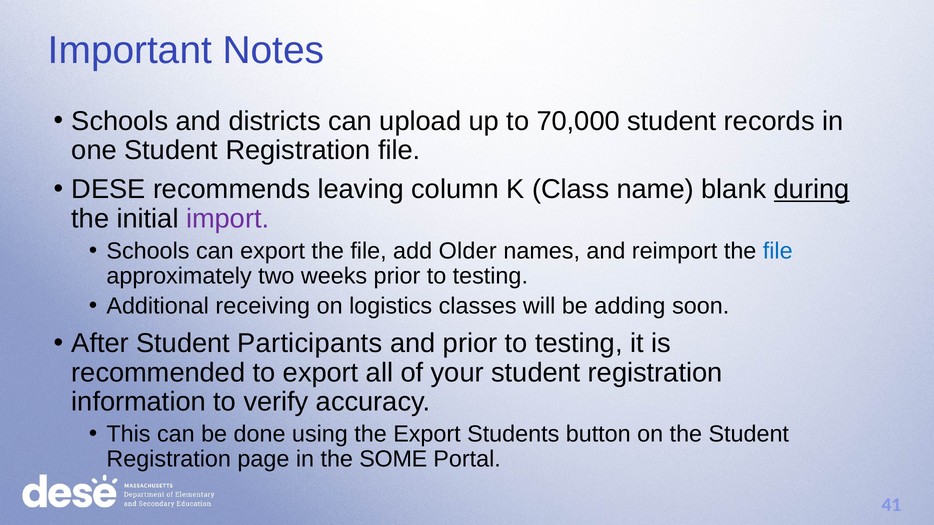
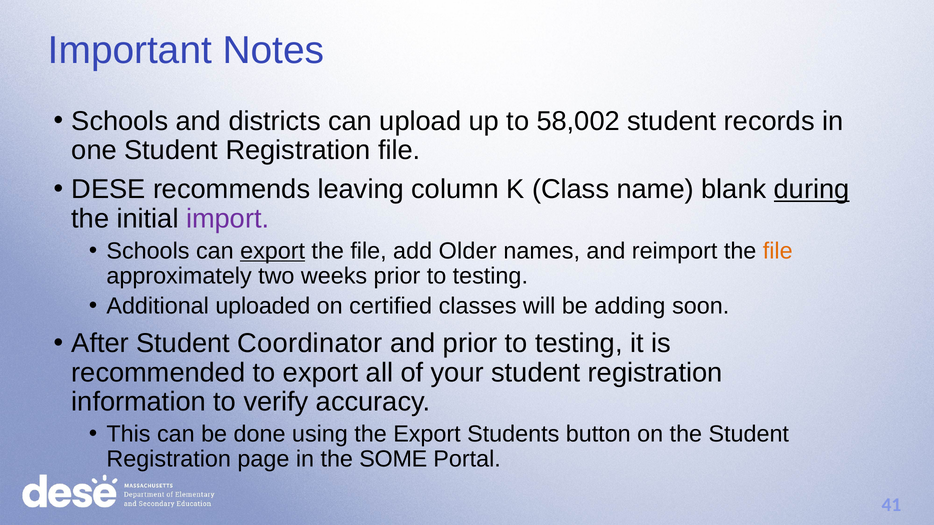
70,000: 70,000 -> 58,002
export at (273, 251) underline: none -> present
file at (778, 251) colour: blue -> orange
receiving: receiving -> uploaded
logistics: logistics -> certified
Participants: Participants -> Coordinator
